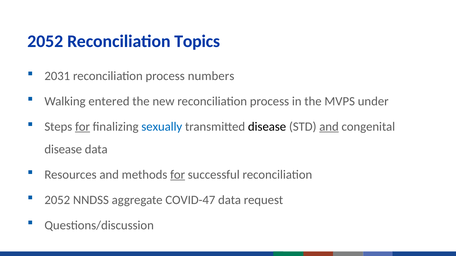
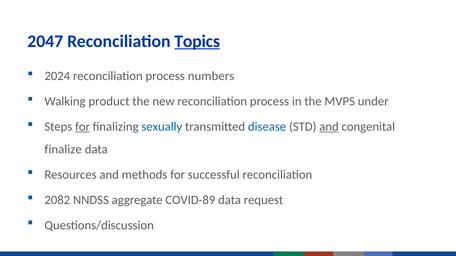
2052 at (45, 41): 2052 -> 2047
Topics underline: none -> present
2031: 2031 -> 2024
entered: entered -> product
disease at (267, 127) colour: black -> blue
disease at (63, 150): disease -> finalize
for at (178, 175) underline: present -> none
2052 at (57, 200): 2052 -> 2082
COVID-47: COVID-47 -> COVID-89
